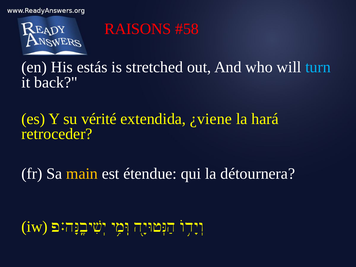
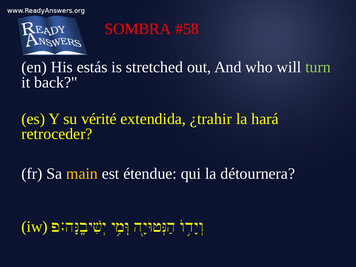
RAISONS: RAISONS -> SOMBRA
turn colour: light blue -> light green
¿viene: ¿viene -> ¿trahir
